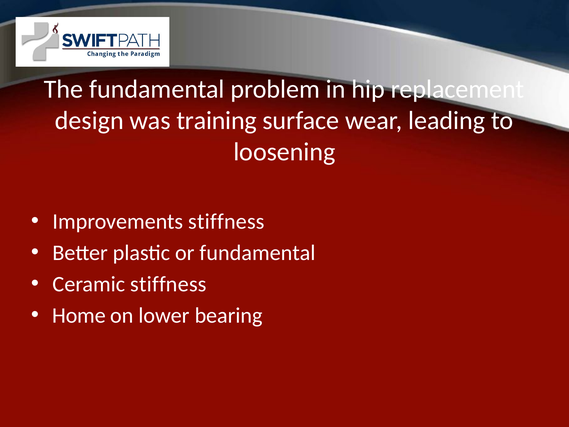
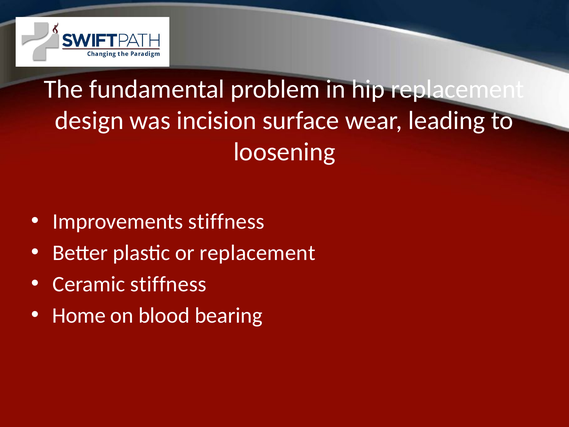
training: training -> incision
or fundamental: fundamental -> replacement
lower: lower -> blood
